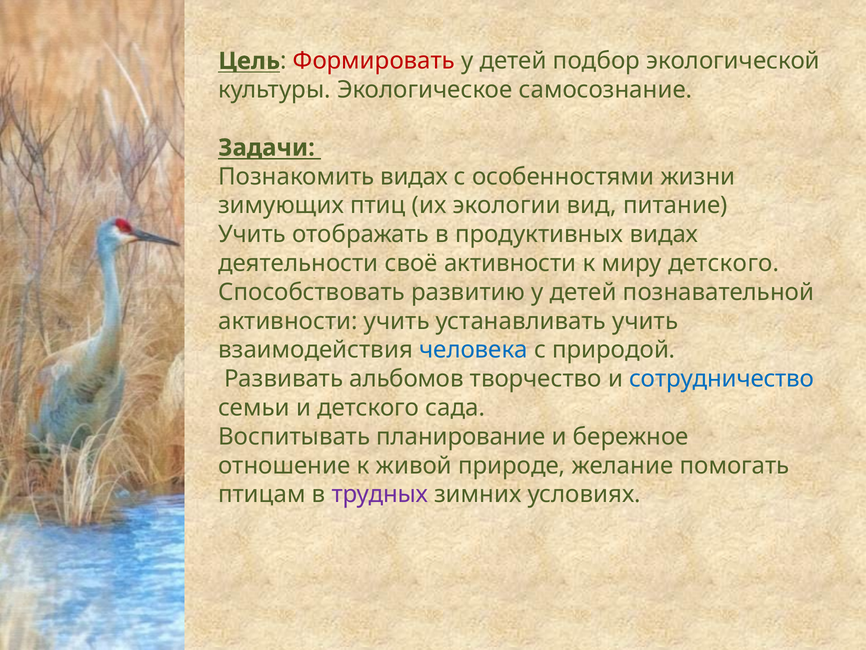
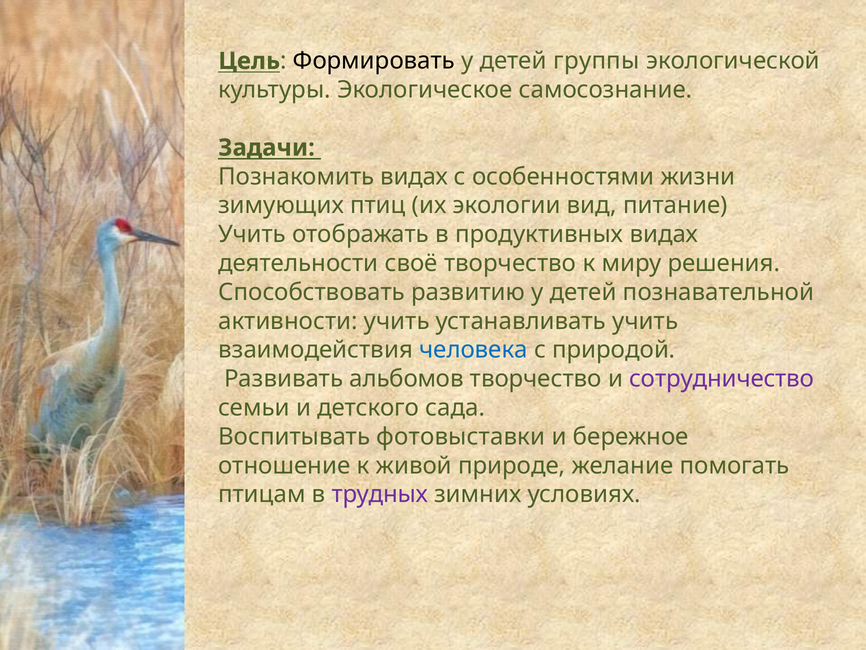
Формировать colour: red -> black
подбор: подбор -> группы
своё активности: активности -> творчество
миру детского: детского -> решения
сотрудничество colour: blue -> purple
планирование: планирование -> фотовыставки
